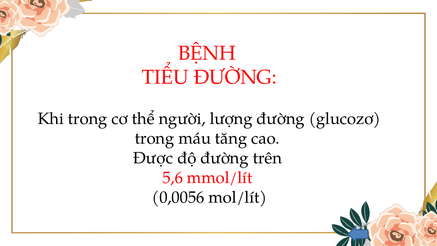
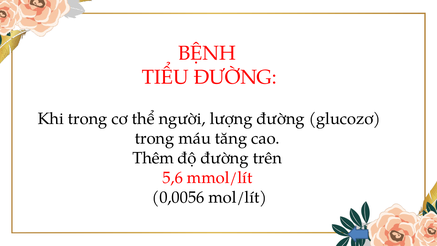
Được: Được -> Thêm
